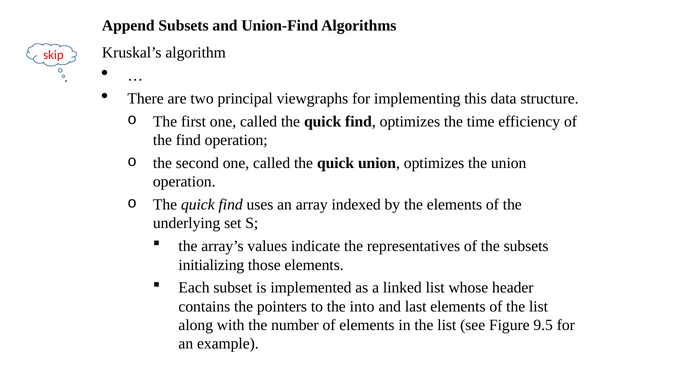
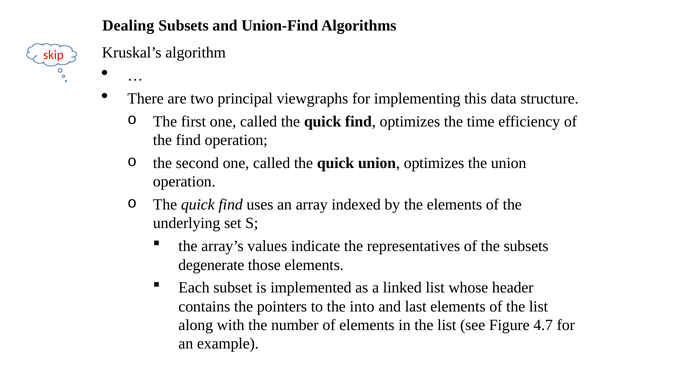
Append: Append -> Dealing
initializing: initializing -> degenerate
9.5: 9.5 -> 4.7
